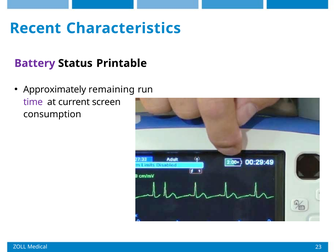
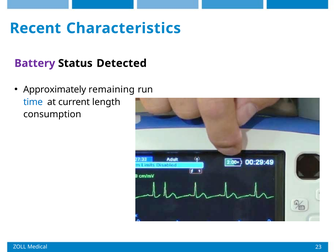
Printable: Printable -> Detected
time colour: purple -> blue
screen: screen -> length
